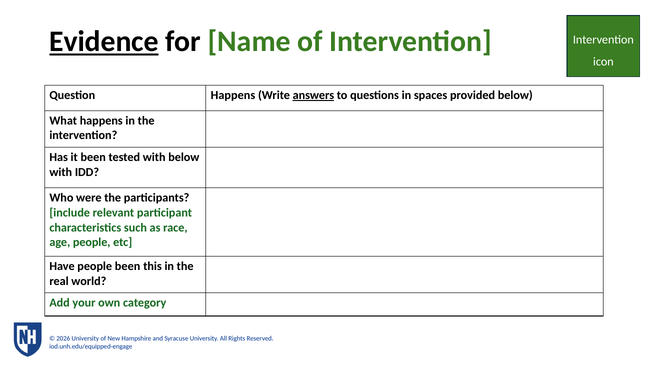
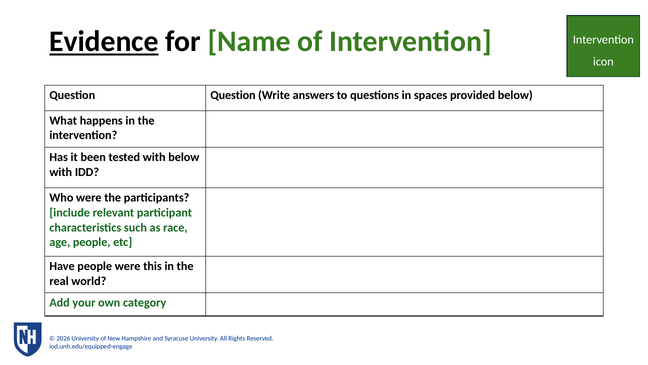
Question Happens: Happens -> Question
answers underline: present -> none
people been: been -> were
